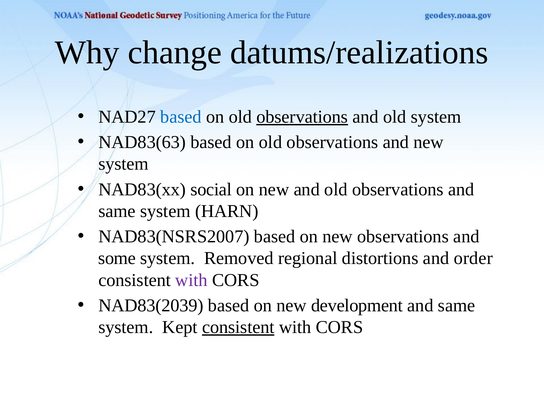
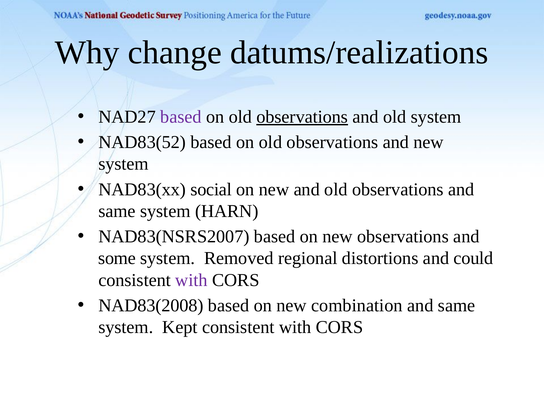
based at (181, 117) colour: blue -> purple
NAD83(63: NAD83(63 -> NAD83(52
order: order -> could
NAD83(2039: NAD83(2039 -> NAD83(2008
development: development -> combination
consistent at (238, 327) underline: present -> none
